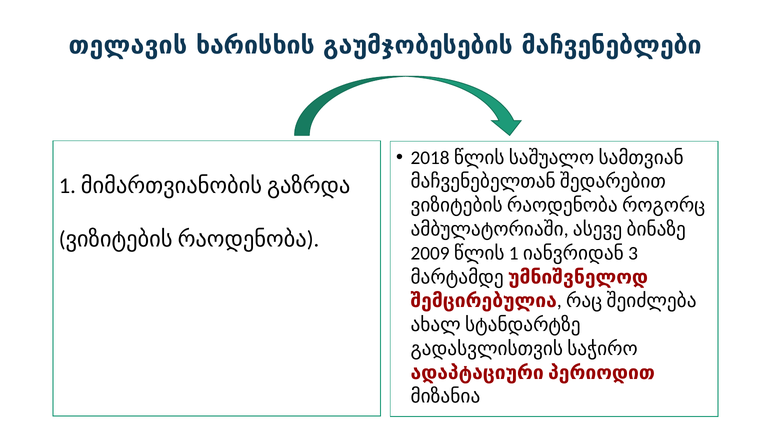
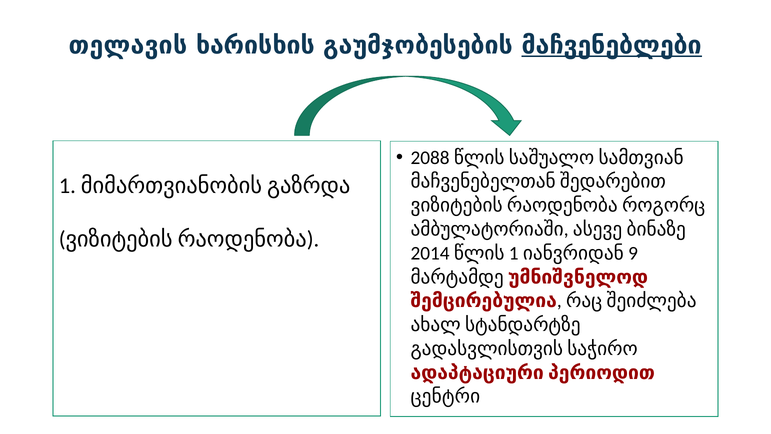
მაჩვენებლები underline: none -> present
2018: 2018 -> 2088
2009: 2009 -> 2014
3: 3 -> 9
მიზანია: მიზანია -> ცენტრი
